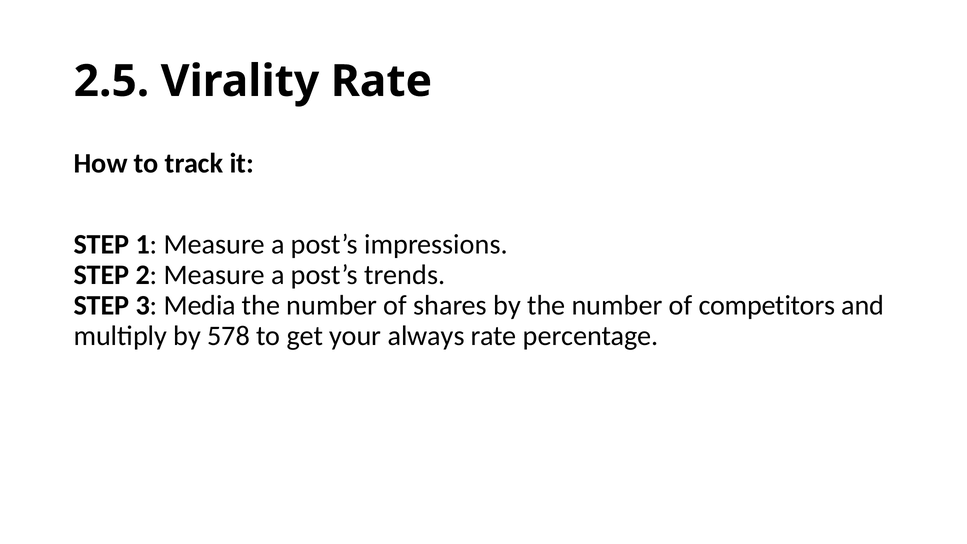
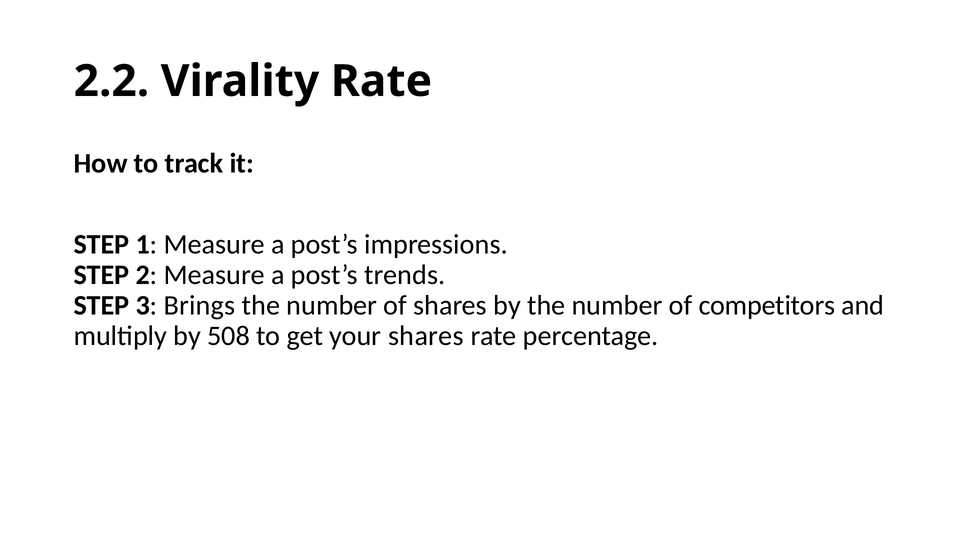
2.5: 2.5 -> 2.2
Media: Media -> Brings
578: 578 -> 508
your always: always -> shares
